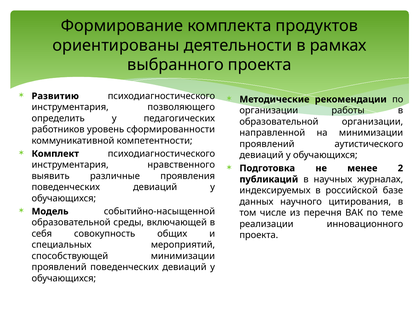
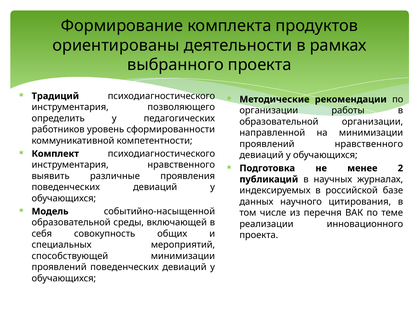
Развитию: Развитию -> Традиций
проявлений аутистического: аутистического -> нравственного
